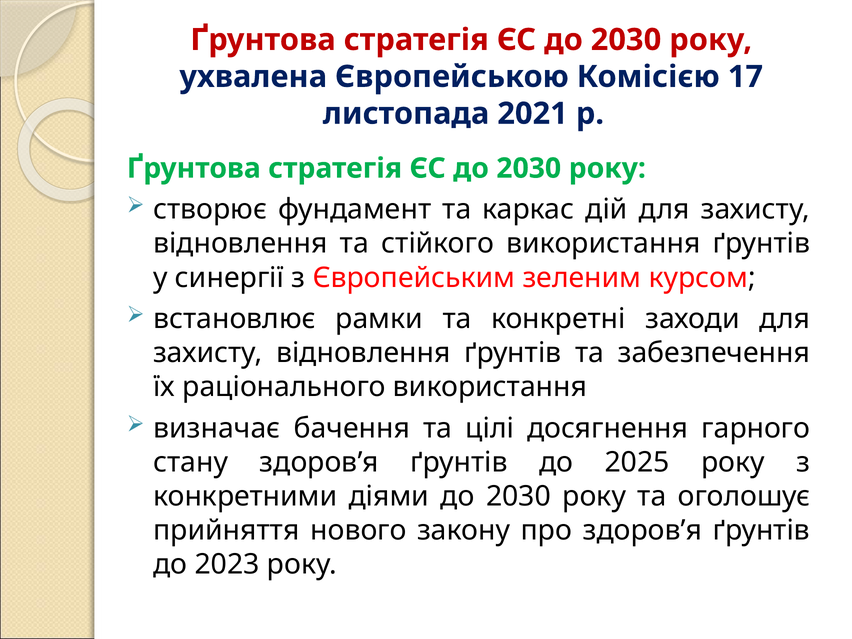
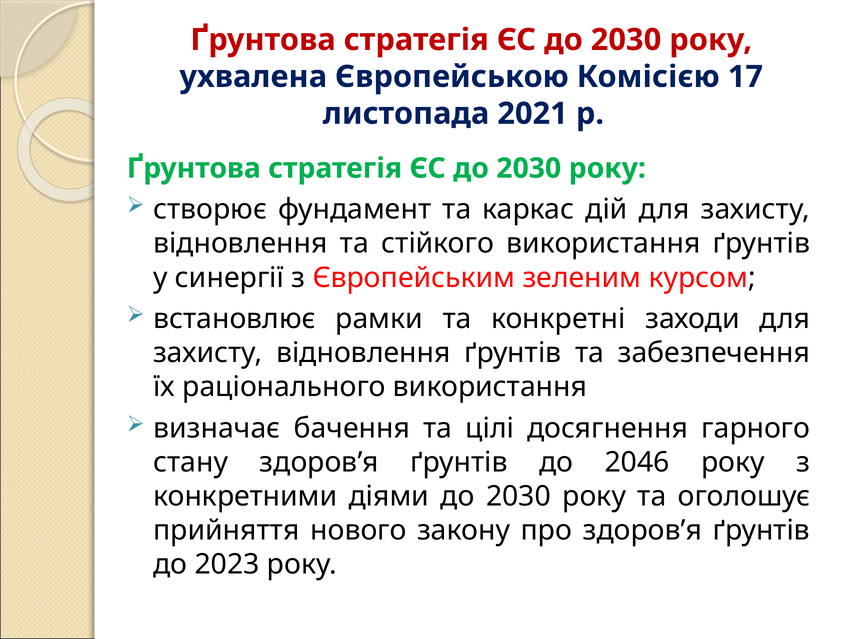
2025: 2025 -> 2046
